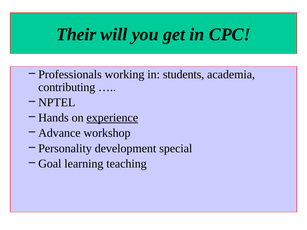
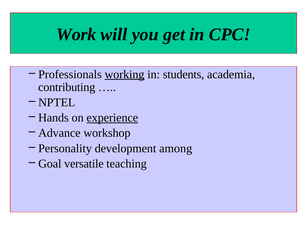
Their: Their -> Work
working underline: none -> present
special: special -> among
learning: learning -> versatile
